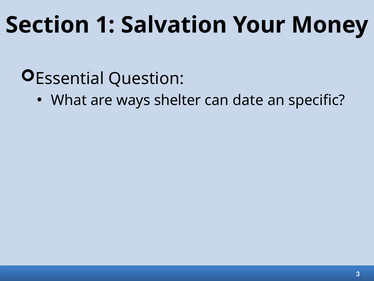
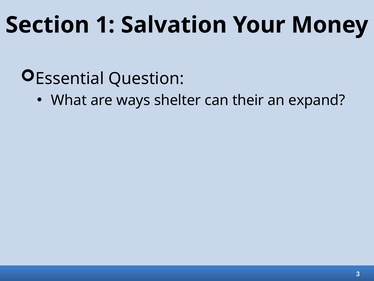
date: date -> their
specific: specific -> expand
